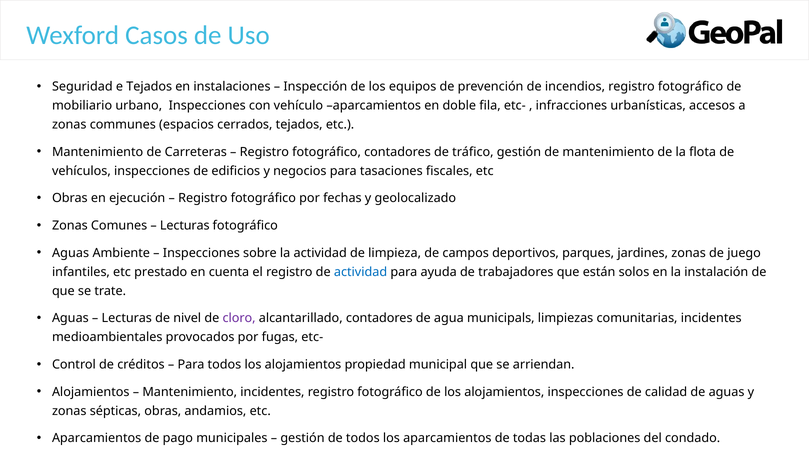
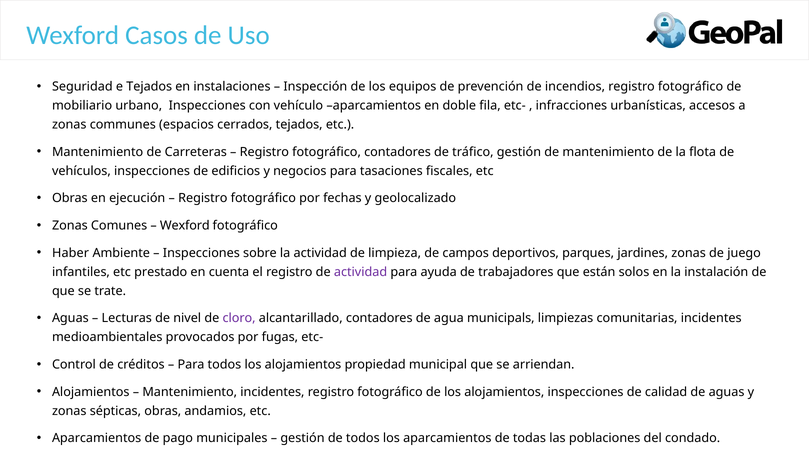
Lecturas at (185, 226): Lecturas -> Wexford
Aguas at (71, 253): Aguas -> Haber
actividad at (361, 272) colour: blue -> purple
